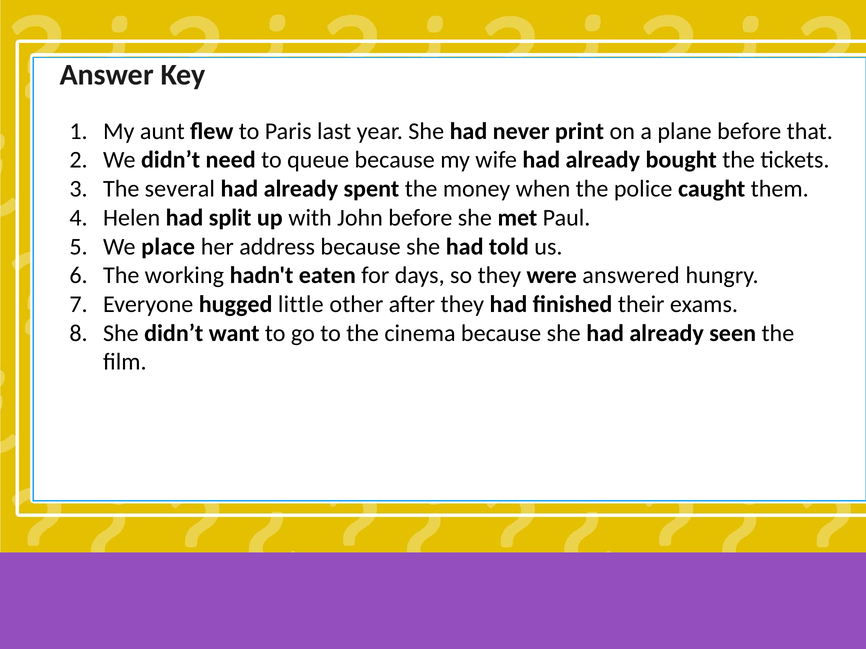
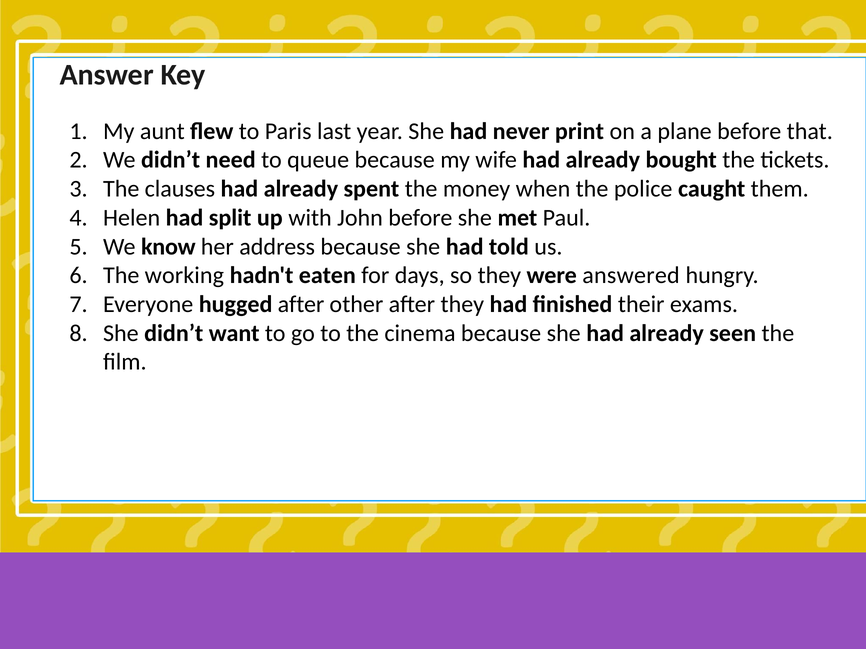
several: several -> clauses
place: place -> know
hugged little: little -> after
